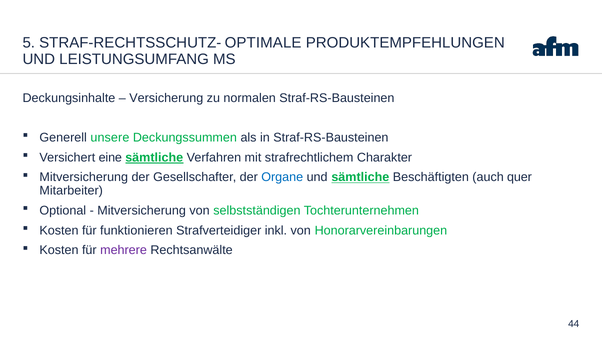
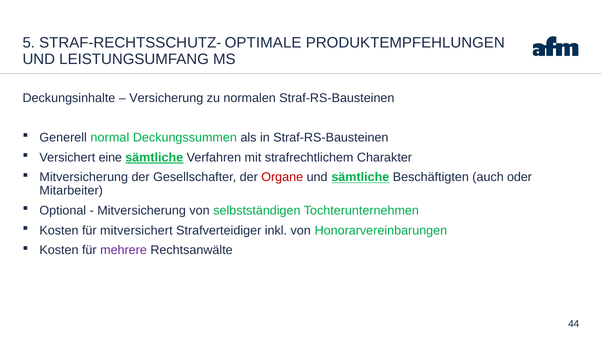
unsere: unsere -> normal
Organe colour: blue -> red
quer: quer -> oder
funktionieren: funktionieren -> mitversichert
